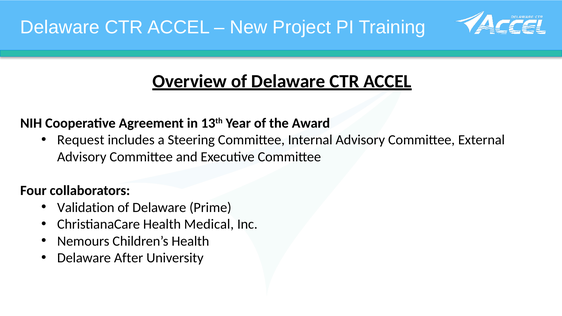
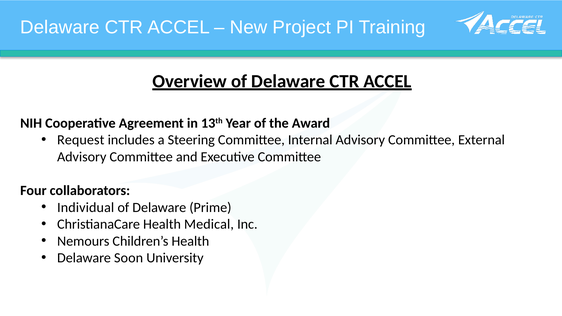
Validation: Validation -> Individual
After: After -> Soon
